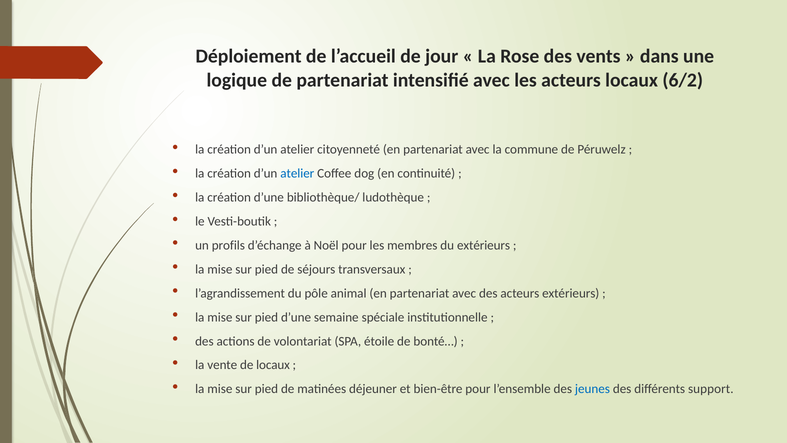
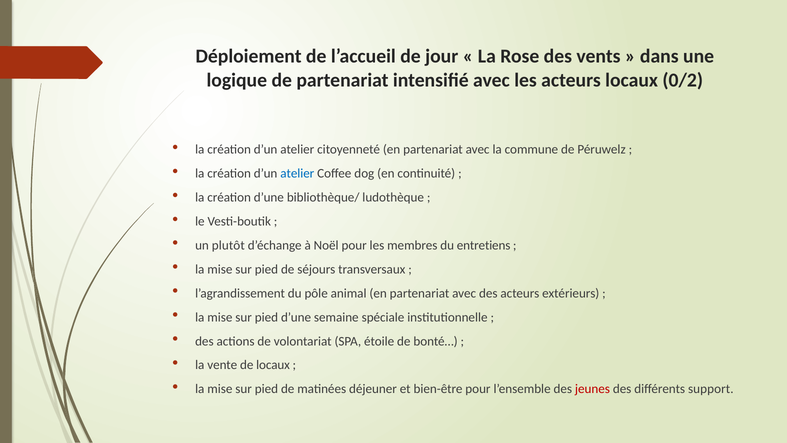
6/2: 6/2 -> 0/2
profils: profils -> plutôt
du extérieurs: extérieurs -> entretiens
jeunes colour: blue -> red
